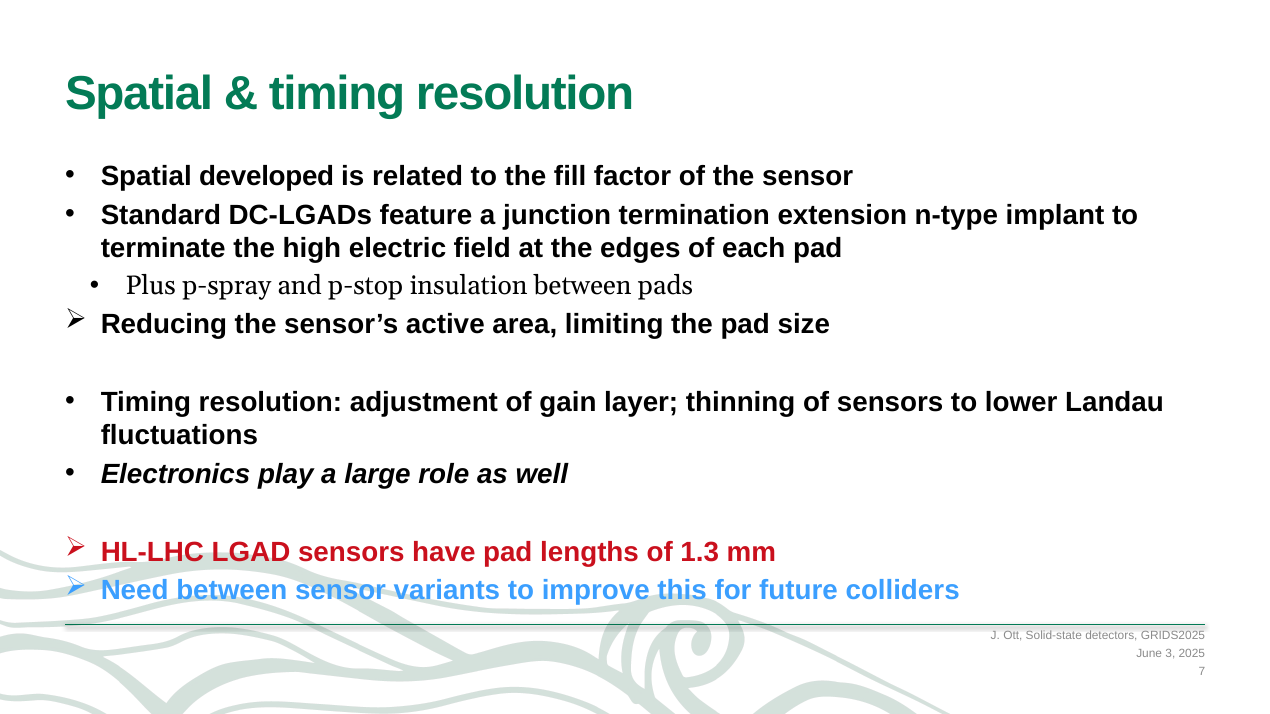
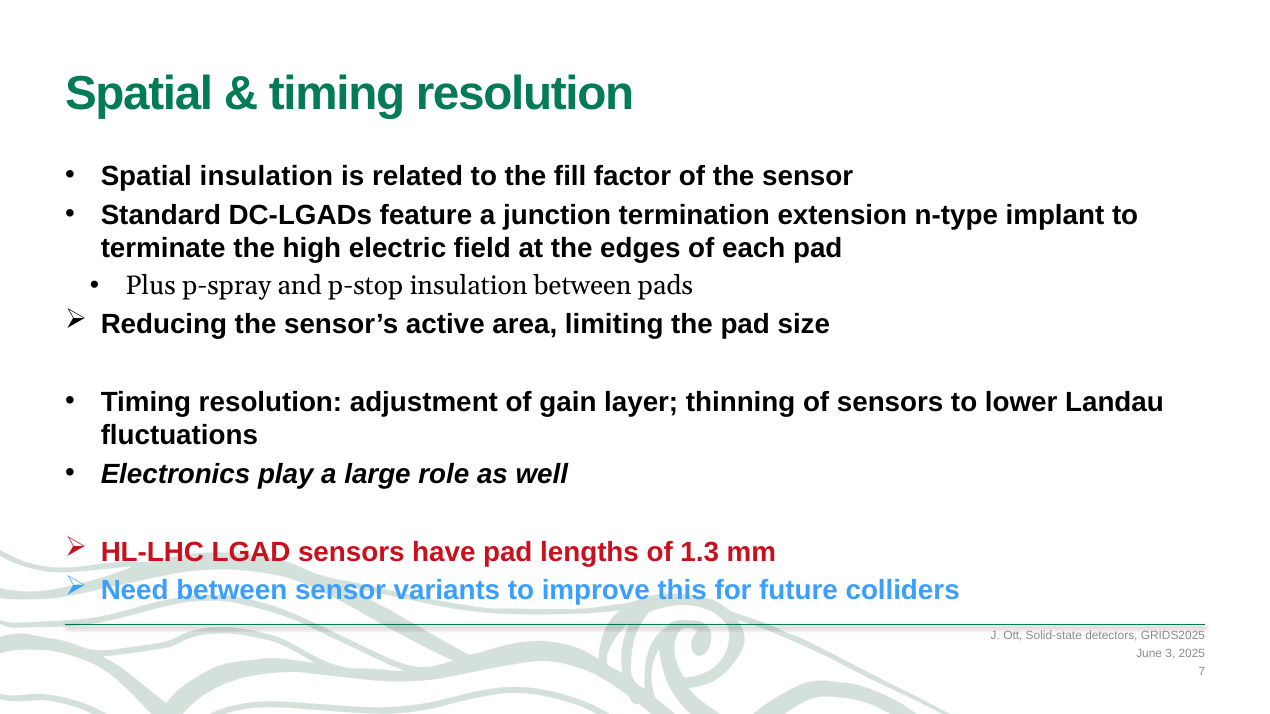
Spatial developed: developed -> insulation
